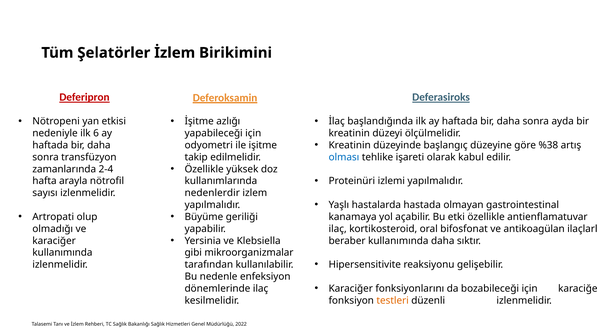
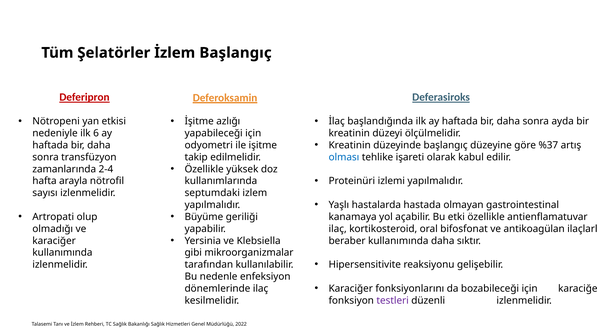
İzlem Birikimini: Birikimini -> Başlangıç
%38: %38 -> %37
nedenlerdir: nedenlerdir -> septumdaki
testleri colour: orange -> purple
